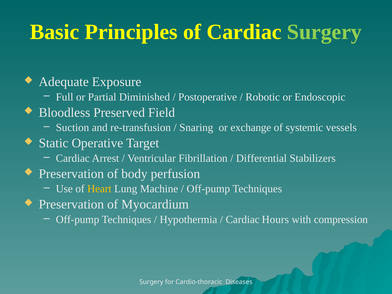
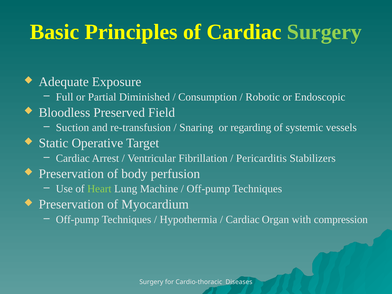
Postoperative: Postoperative -> Consumption
exchange: exchange -> regarding
Differential: Differential -> Pericarditis
Heart colour: yellow -> light green
Hours: Hours -> Organ
